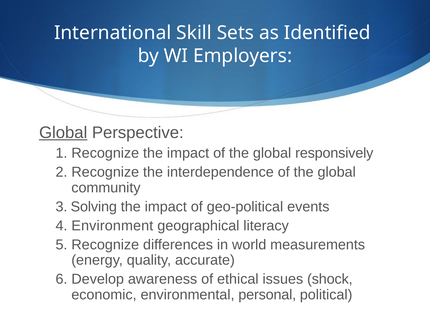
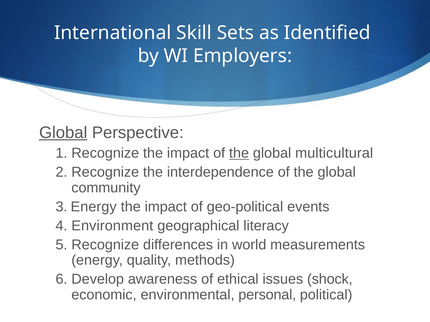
the at (239, 153) underline: none -> present
responsively: responsively -> multicultural
3 Solving: Solving -> Energy
accurate: accurate -> methods
